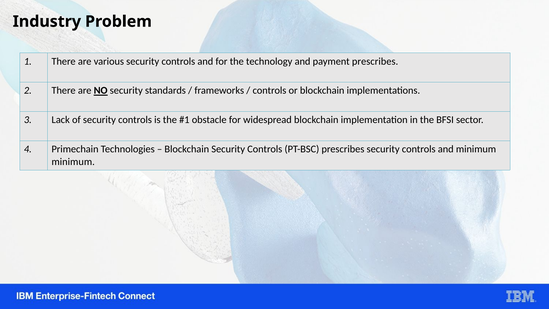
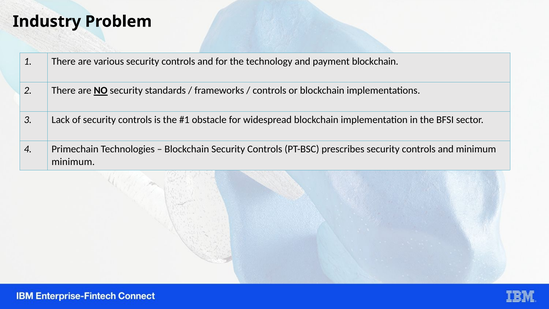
payment prescribes: prescribes -> blockchain
